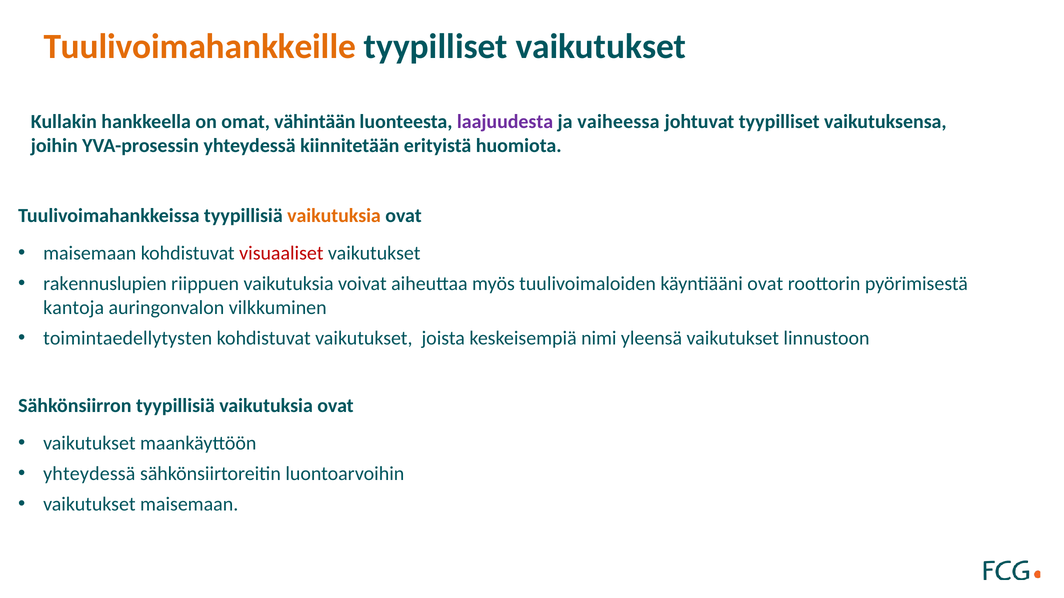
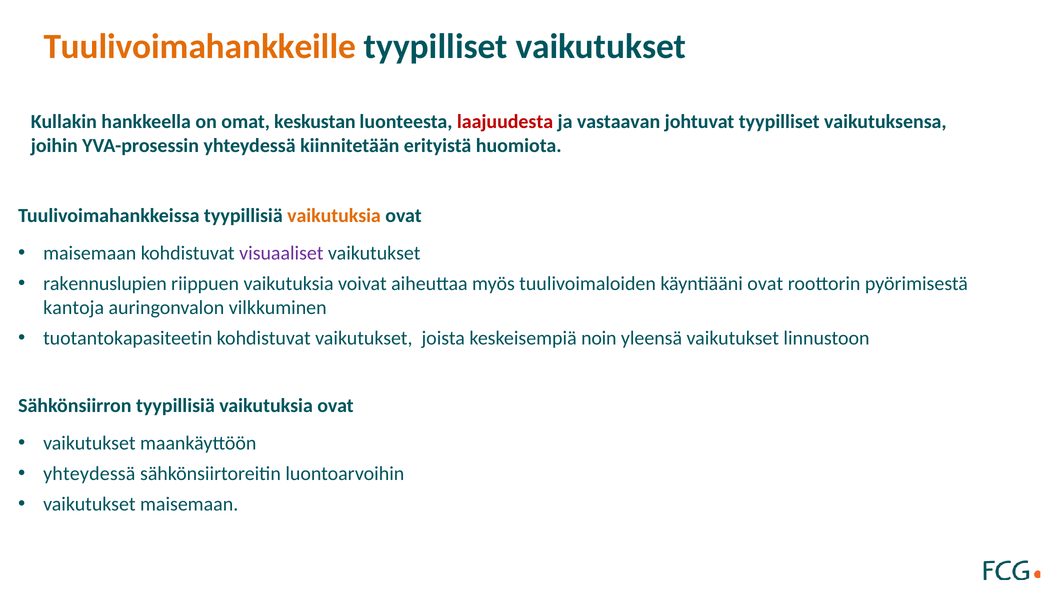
vähintään: vähintään -> keskustan
laajuudesta colour: purple -> red
vaiheessa: vaiheessa -> vastaavan
visuaaliset colour: red -> purple
toimintaedellytysten: toimintaedellytysten -> tuotantokapasiteetin
nimi: nimi -> noin
